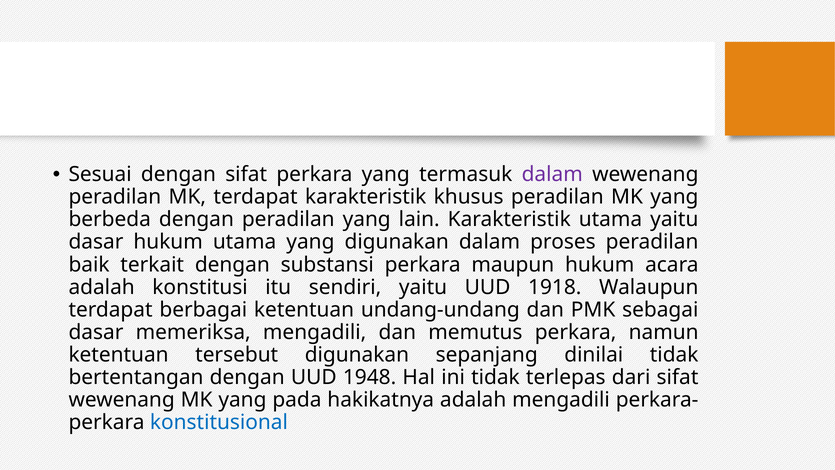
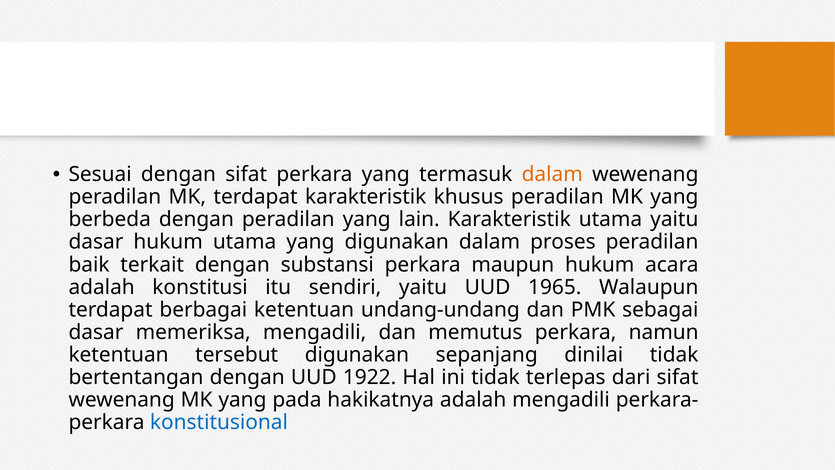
dalam at (552, 174) colour: purple -> orange
1918: 1918 -> 1965
1948: 1948 -> 1922
